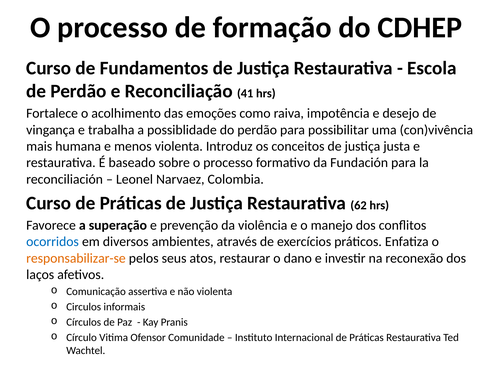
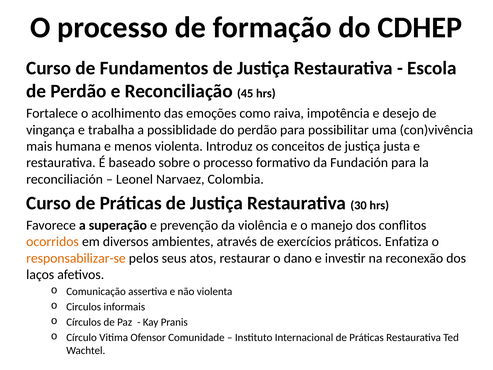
41: 41 -> 45
62: 62 -> 30
ocorridos colour: blue -> orange
